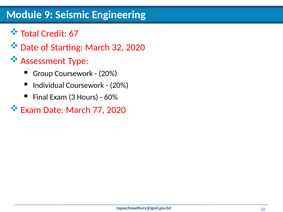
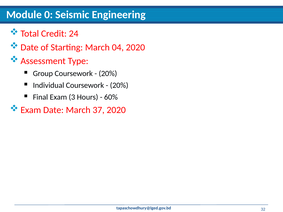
9: 9 -> 0
67: 67 -> 24
March 32: 32 -> 04
77: 77 -> 37
